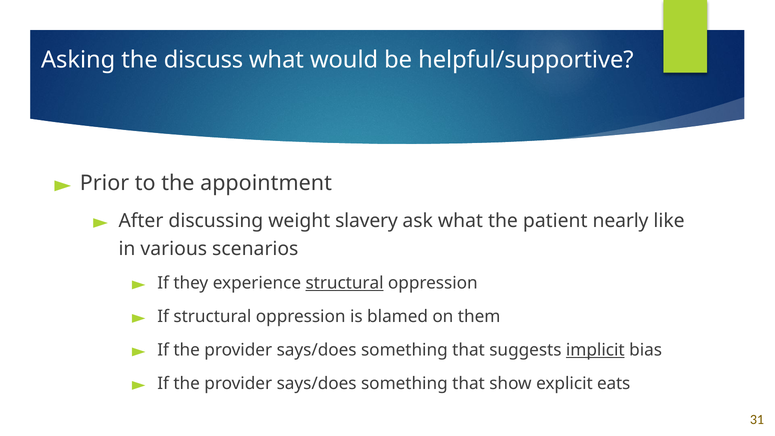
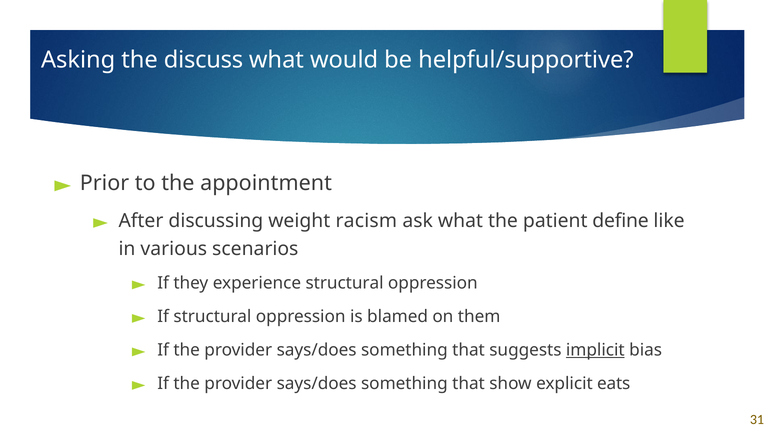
slavery: slavery -> racism
nearly: nearly -> define
structural at (345, 283) underline: present -> none
